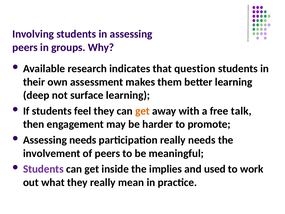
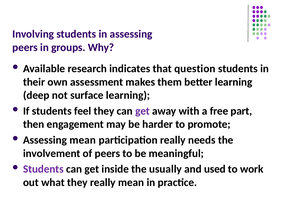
get at (142, 111) colour: orange -> purple
talk: talk -> part
Assessing needs: needs -> mean
implies: implies -> usually
